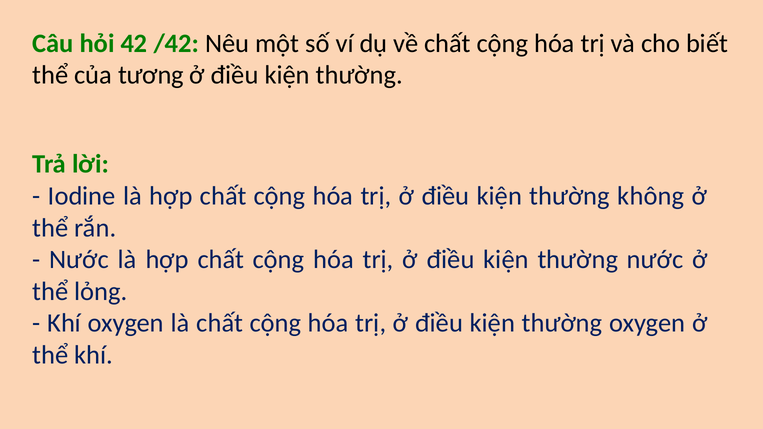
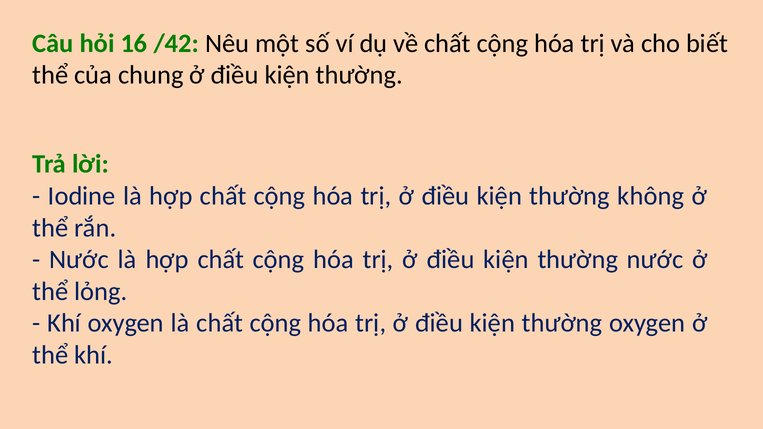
42: 42 -> 16
tương: tương -> chung
